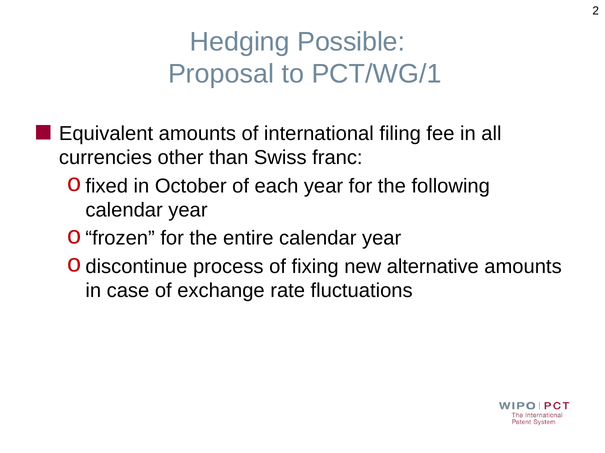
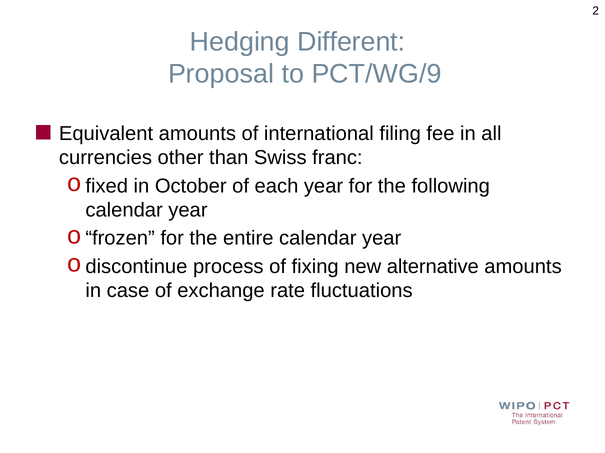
Possible: Possible -> Different
PCT/WG/1: PCT/WG/1 -> PCT/WG/9
